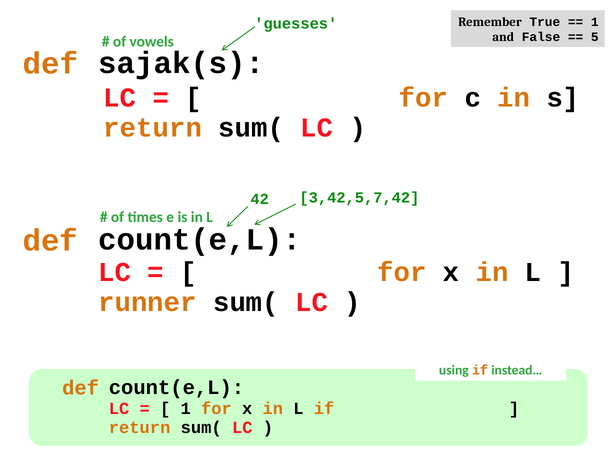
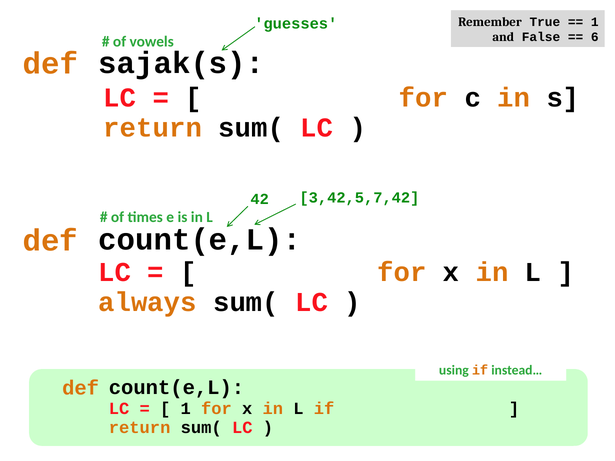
5: 5 -> 6
runner: runner -> always
